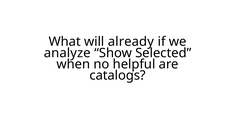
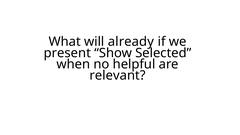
analyze: analyze -> present
catalogs: catalogs -> relevant
